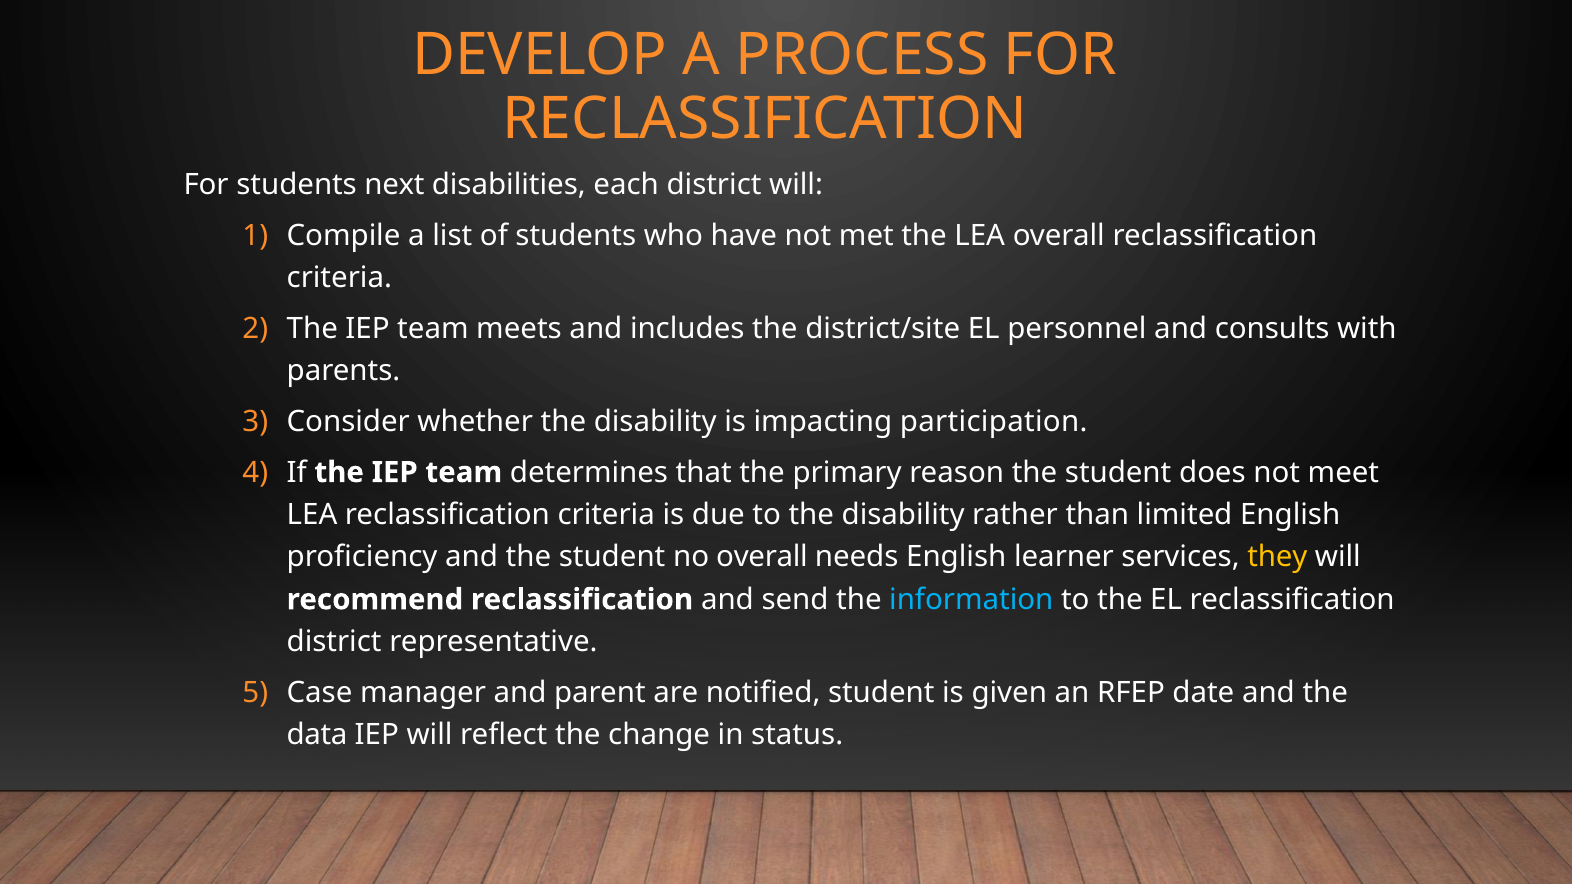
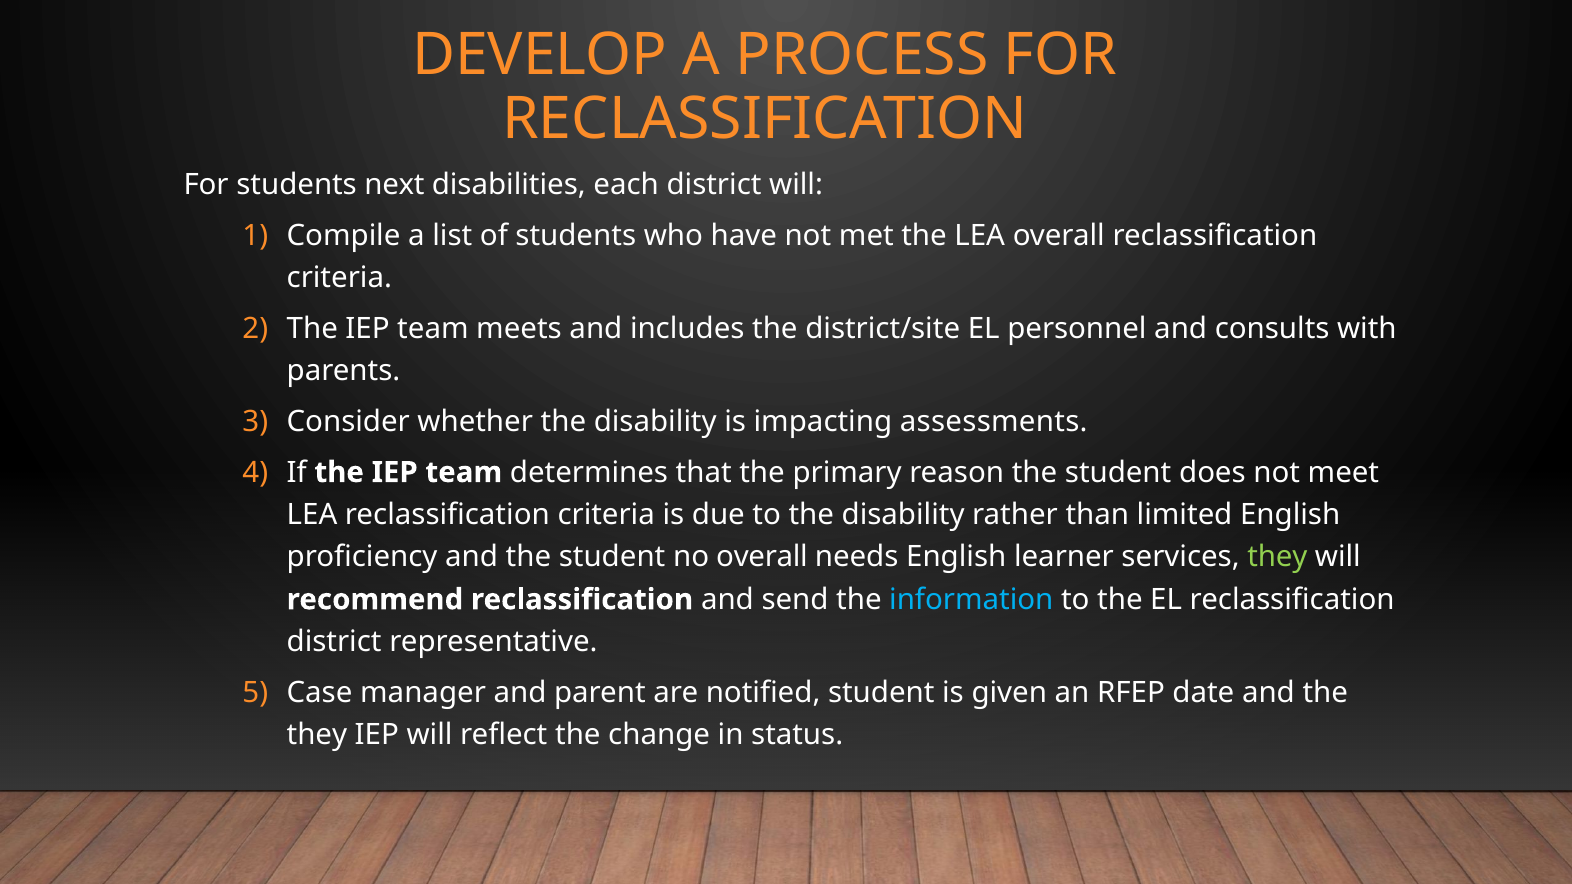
participation: participation -> assessments
they at (1277, 557) colour: yellow -> light green
data at (317, 735): data -> they
